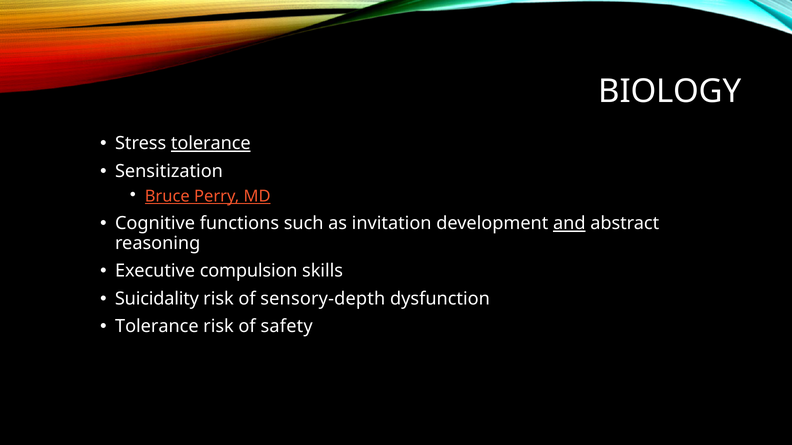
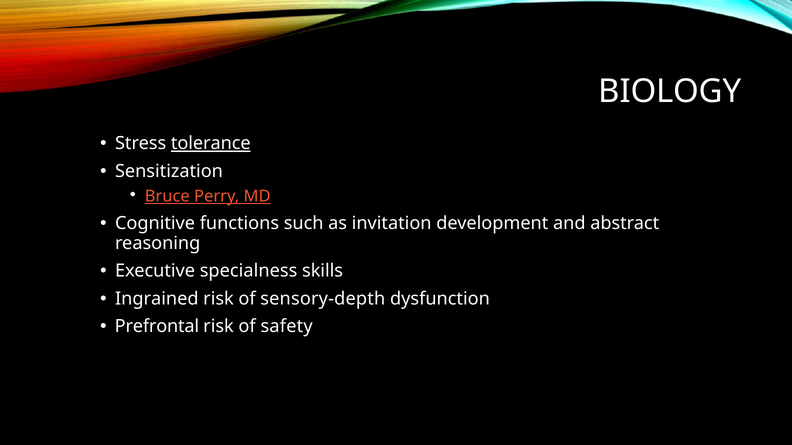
and underline: present -> none
compulsion: compulsion -> specialness
Suicidality: Suicidality -> Ingrained
Tolerance at (157, 327): Tolerance -> Prefrontal
